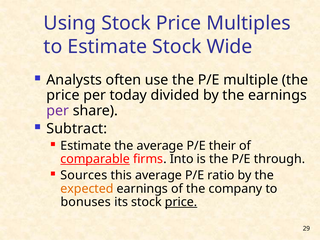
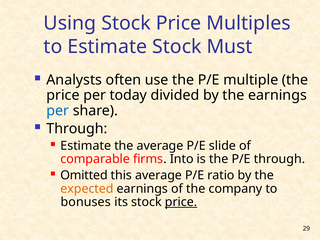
Wide: Wide -> Must
per at (58, 111) colour: purple -> blue
Subtract at (77, 129): Subtract -> Through
their: their -> slide
comparable underline: present -> none
Sources: Sources -> Omitted
